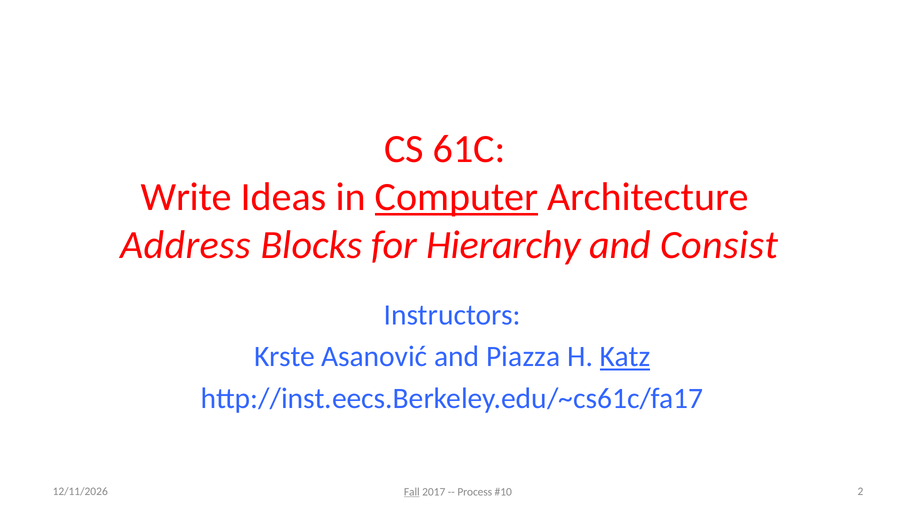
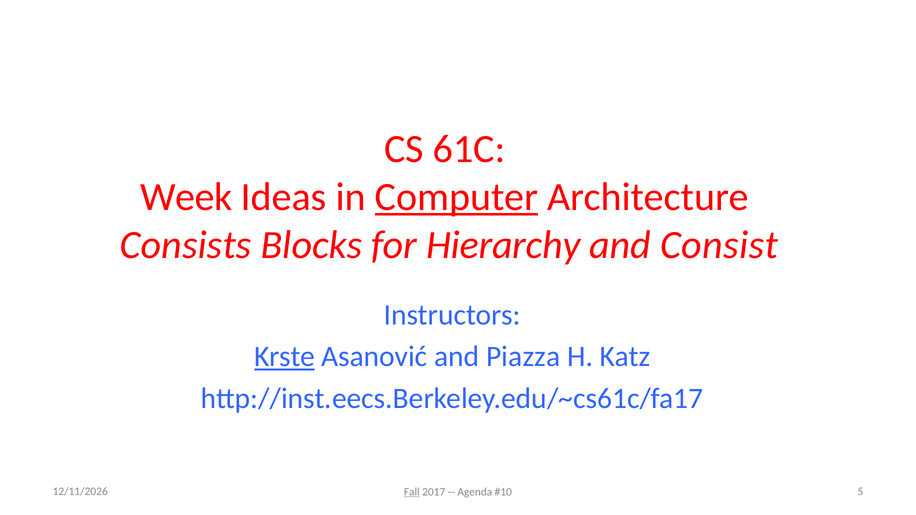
Write: Write -> Week
Address: Address -> Consists
Krste underline: none -> present
Katz underline: present -> none
2: 2 -> 5
Process: Process -> Agenda
